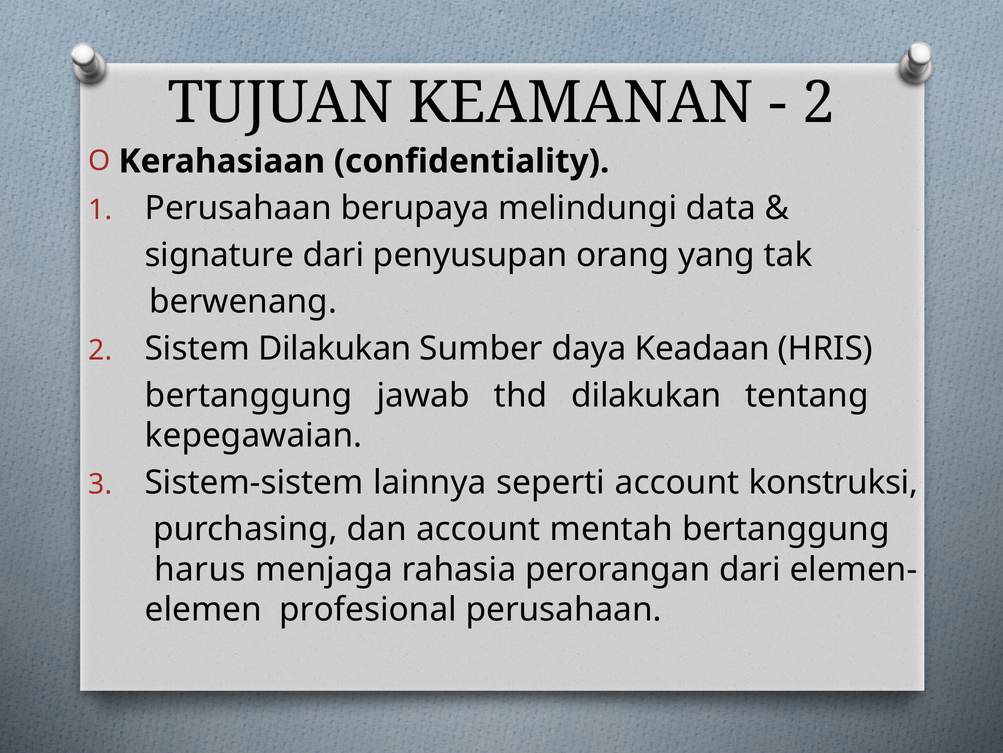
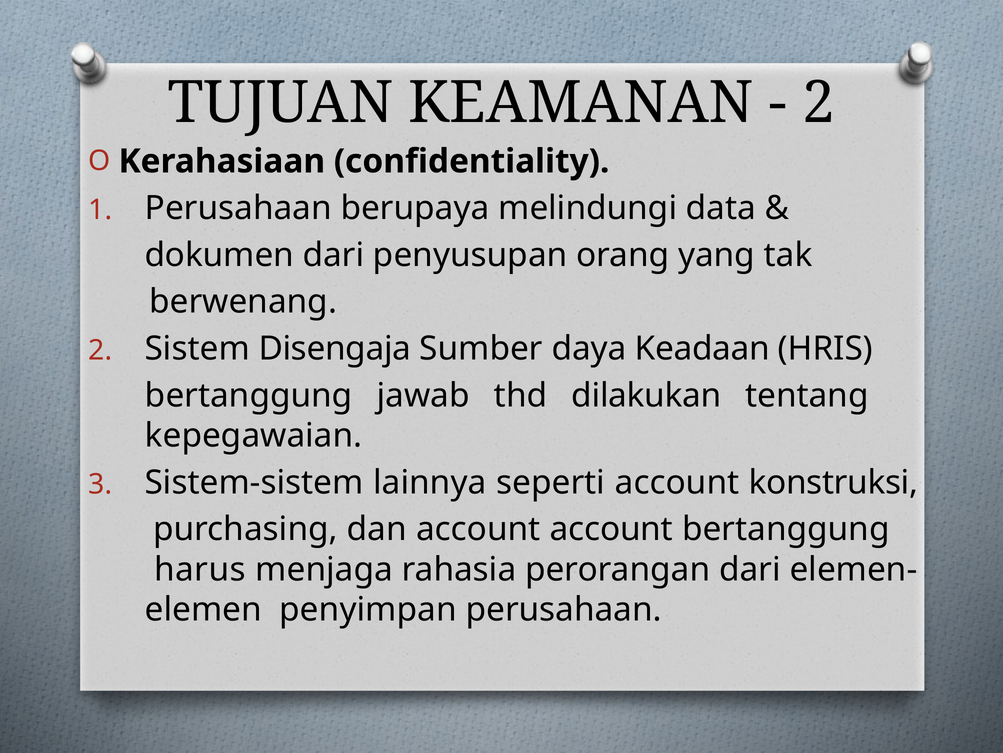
signature: signature -> dokumen
Sistem Dilakukan: Dilakukan -> Disengaja
account mentah: mentah -> account
profesional: profesional -> penyimpan
